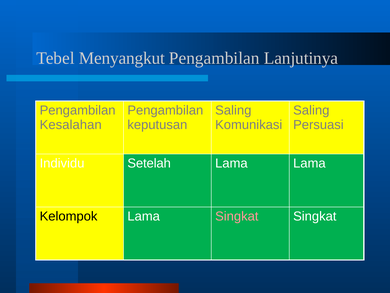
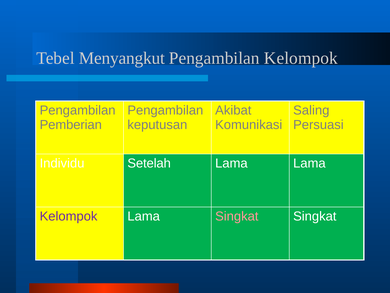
Pengambilan Lanjutinya: Lanjutinya -> Kelompok
Saling at (233, 110): Saling -> Akibat
Kesalahan: Kesalahan -> Pemberian
Kelompok at (69, 216) colour: black -> purple
